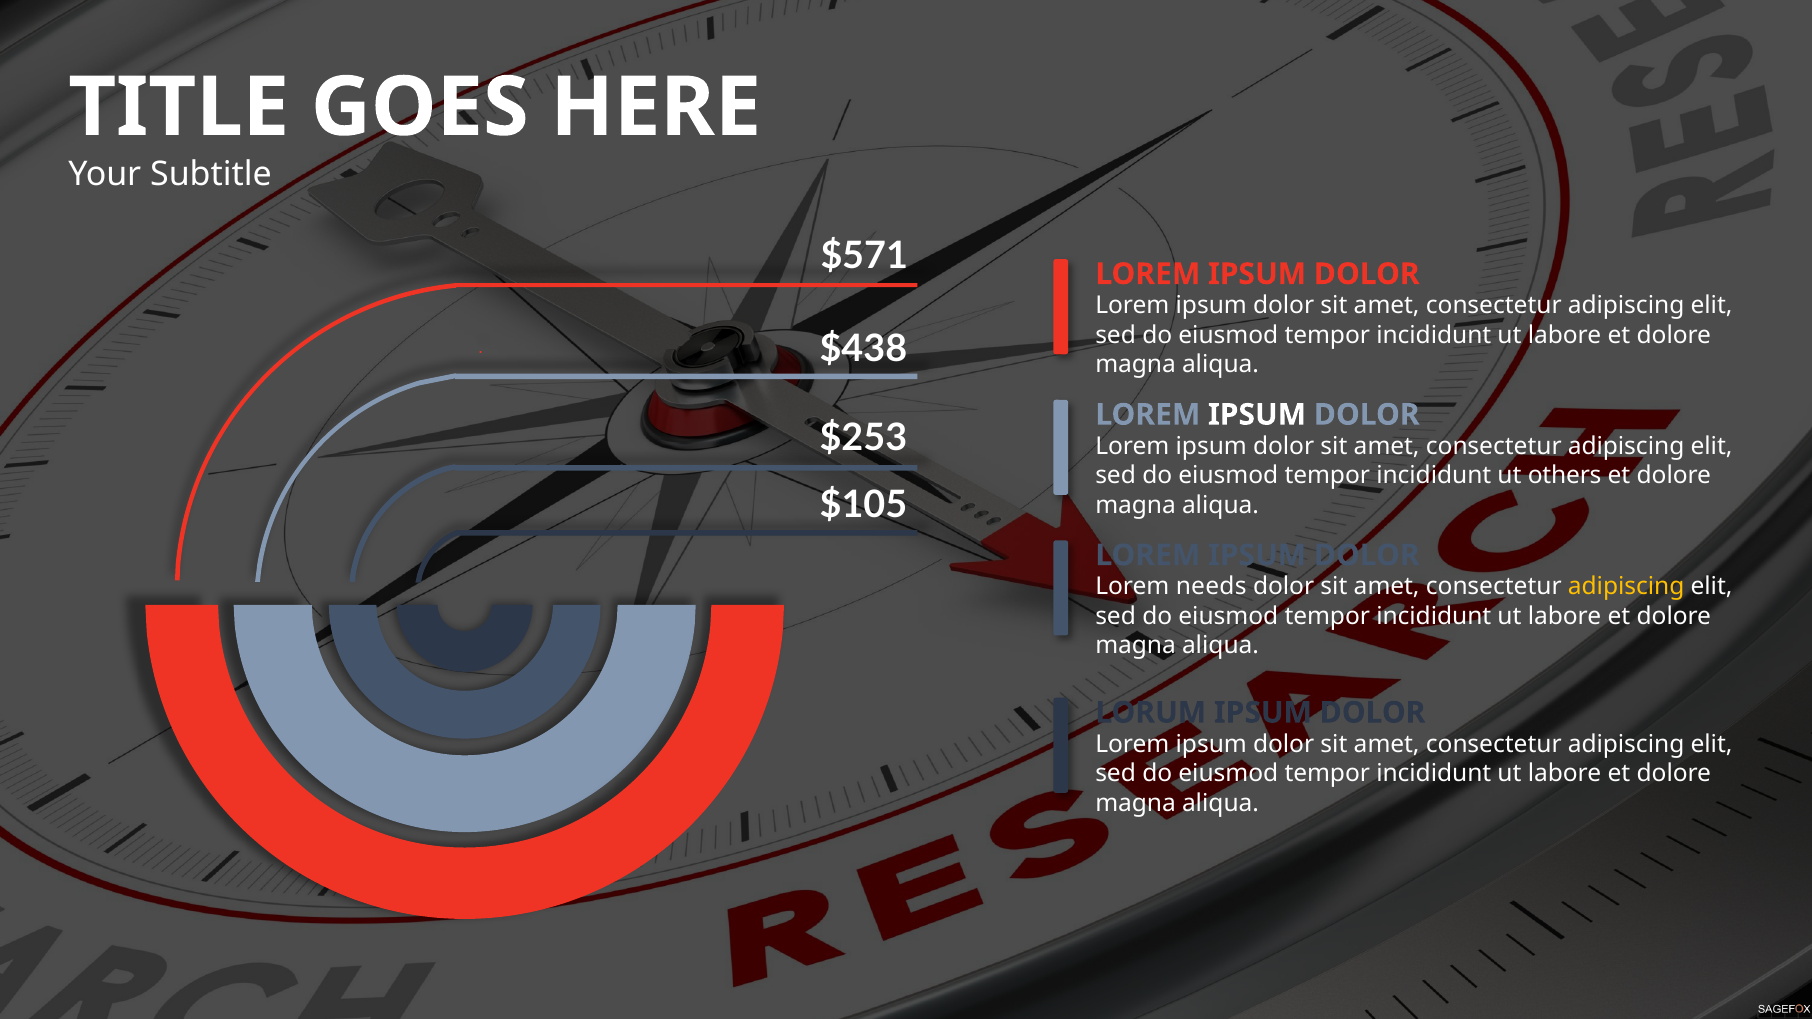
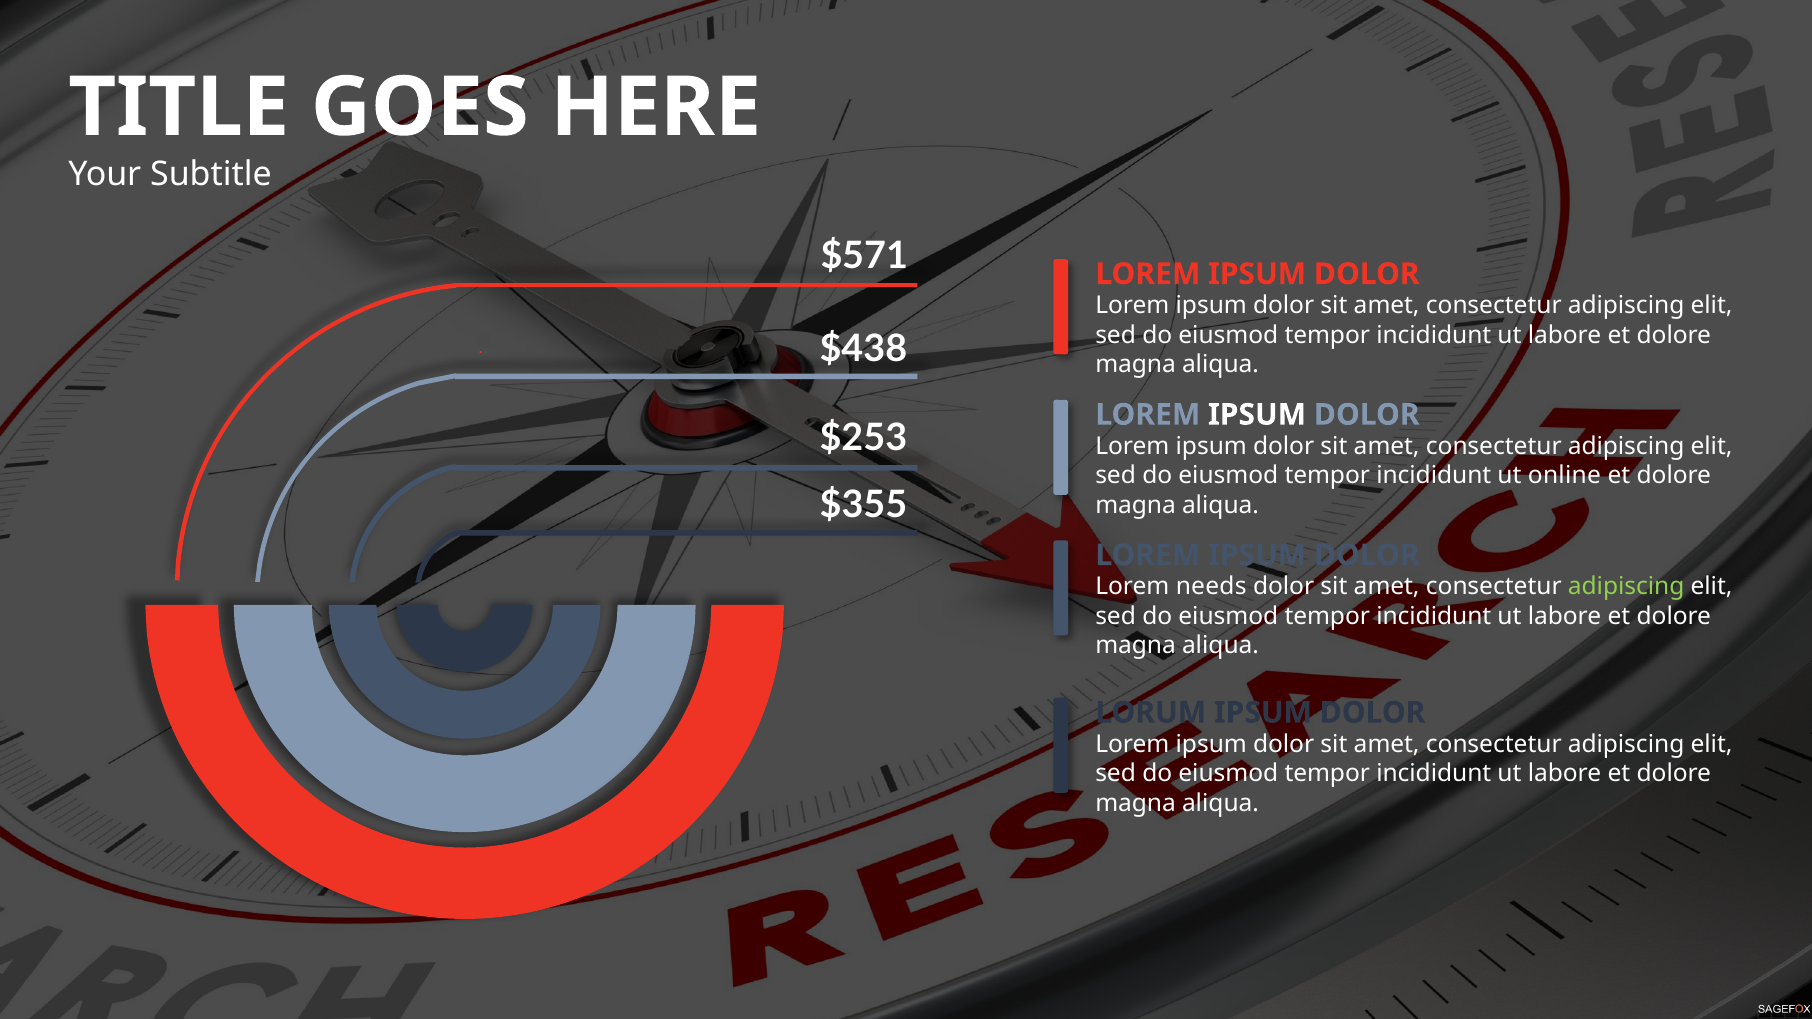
others: others -> online
$105: $105 -> $355
adipiscing at (1626, 587) colour: yellow -> light green
